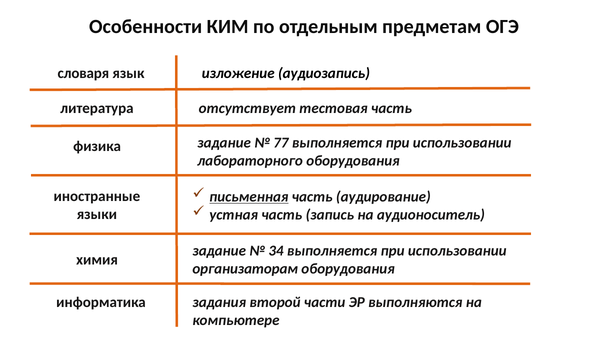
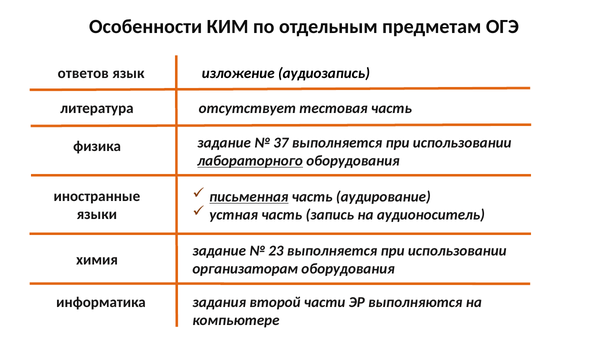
словаря: словаря -> ответов
77: 77 -> 37
лабораторного underline: none -> present
34: 34 -> 23
